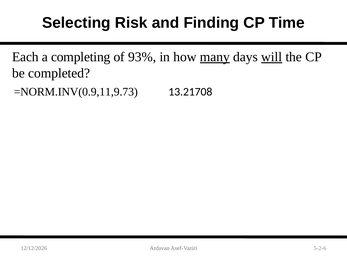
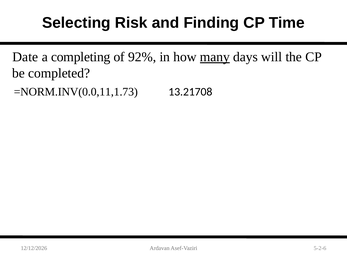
Each: Each -> Date
93%: 93% -> 92%
will underline: present -> none
=NORM.INV(0.9,11,9.73: =NORM.INV(0.9,11,9.73 -> =NORM.INV(0.0,11,1.73
